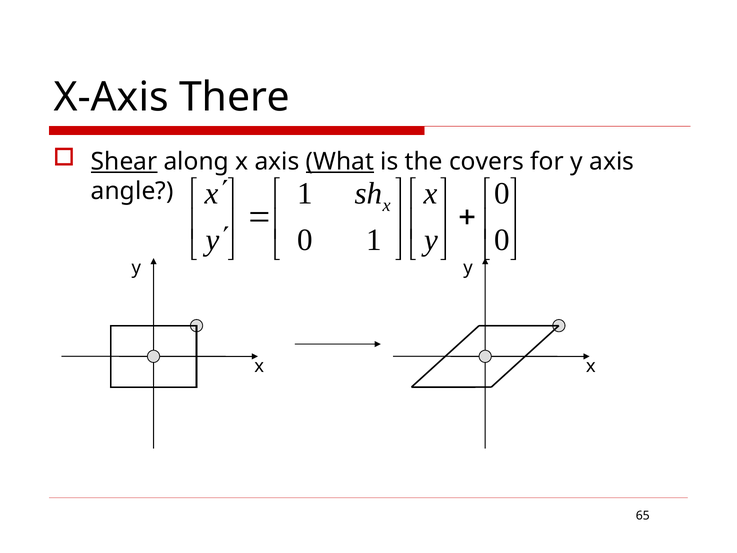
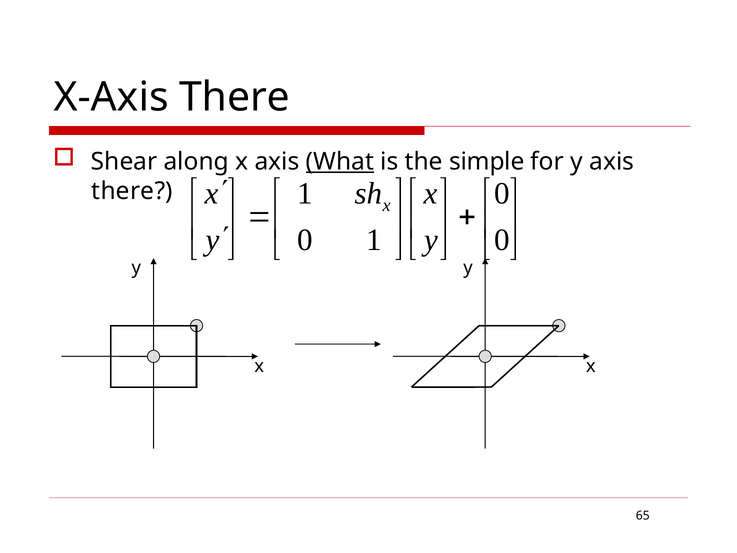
Shear underline: present -> none
covers: covers -> simple
angle at (132, 191): angle -> there
